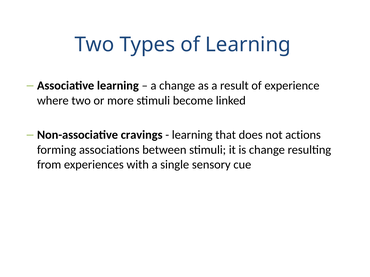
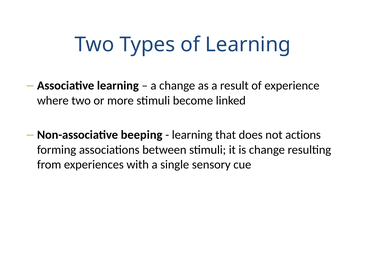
cravings: cravings -> beeping
